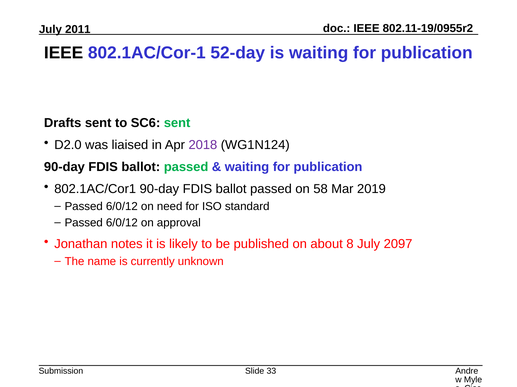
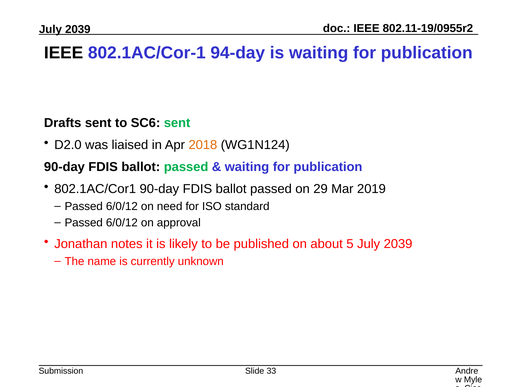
2011 at (78, 29): 2011 -> 2039
52-day: 52-day -> 94-day
2018 colour: purple -> orange
58: 58 -> 29
8: 8 -> 5
2097 at (398, 245): 2097 -> 2039
